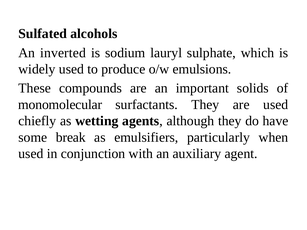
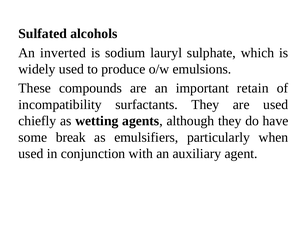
solids: solids -> retain
monomolecular: monomolecular -> incompatibility
